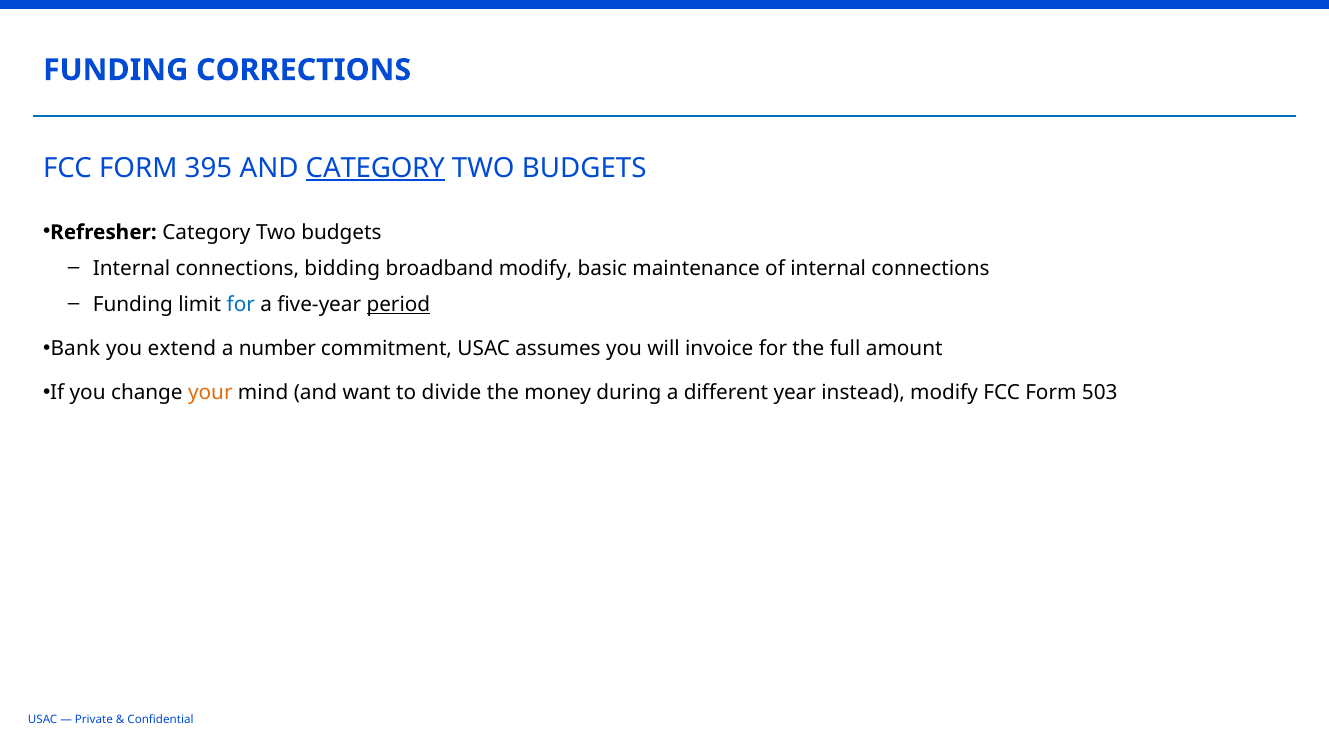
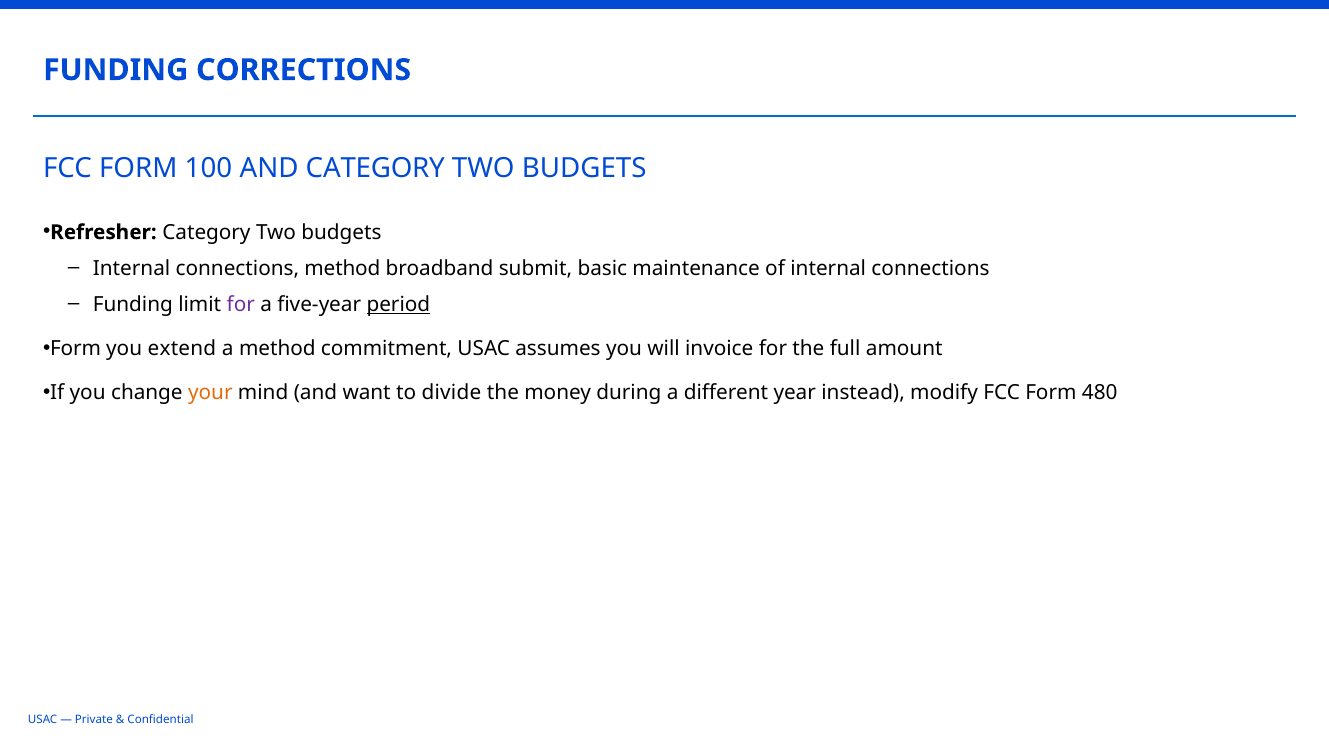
395: 395 -> 100
CATEGORY at (375, 168) underline: present -> none
connections bidding: bidding -> method
broadband modify: modify -> submit
for at (241, 304) colour: blue -> purple
Bank at (75, 348): Bank -> Form
a number: number -> method
503: 503 -> 480
